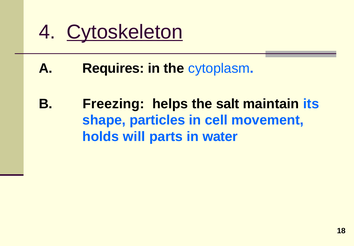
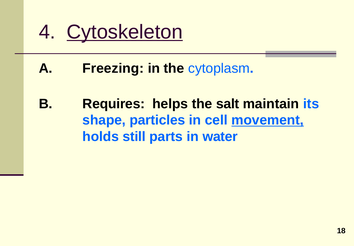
Requires: Requires -> Freezing
Freezing: Freezing -> Requires
movement underline: none -> present
will: will -> still
